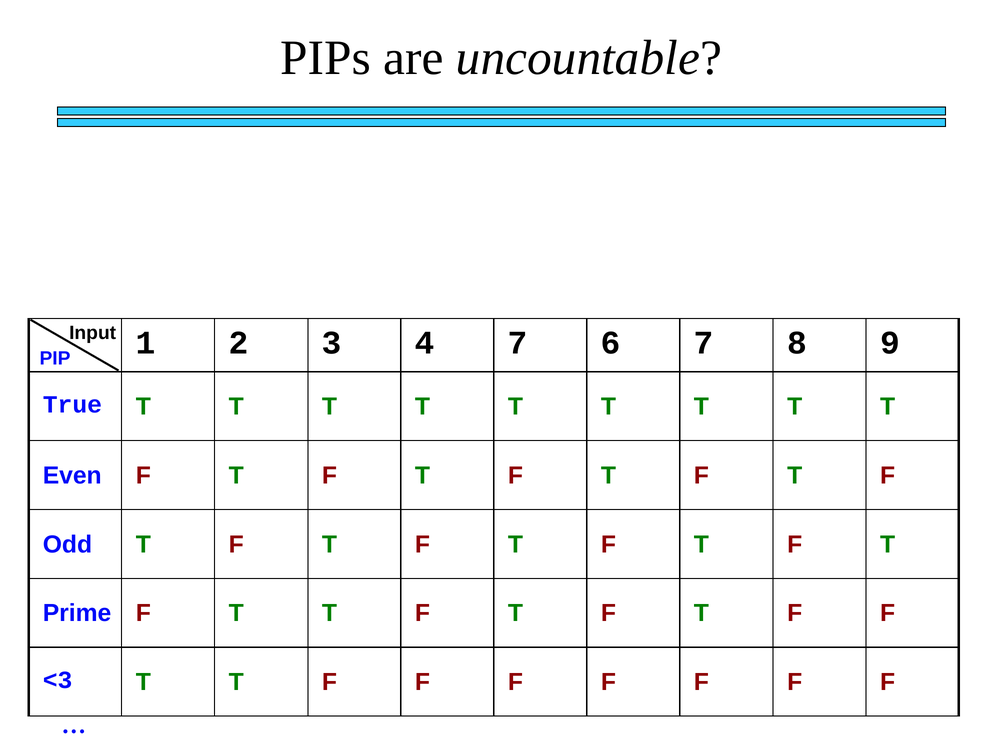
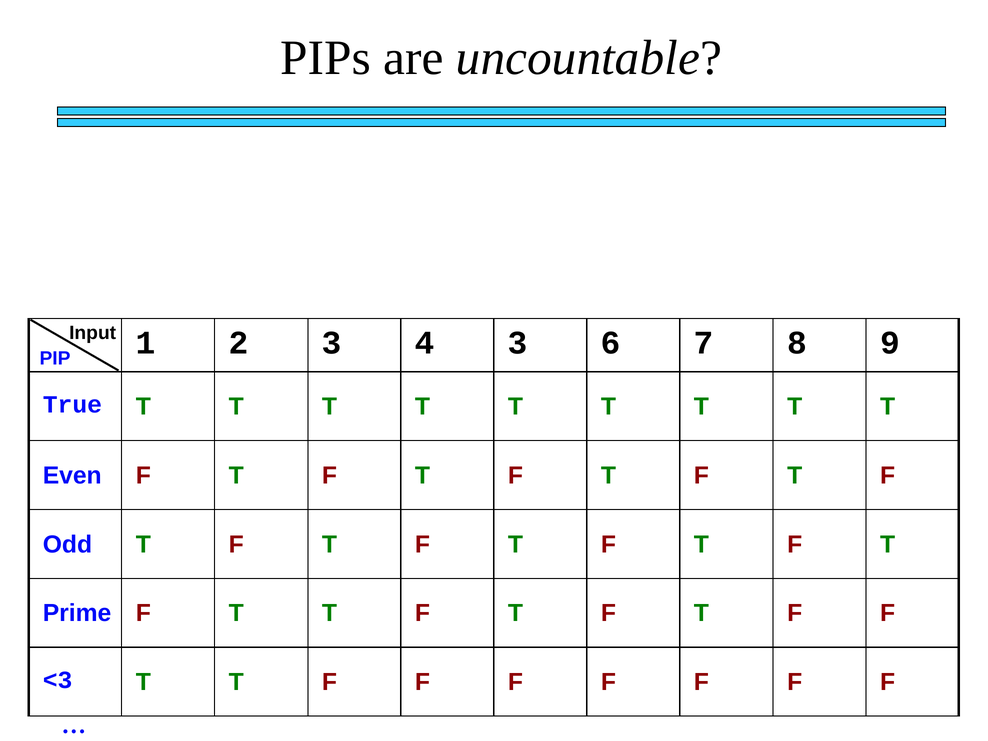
4 7: 7 -> 3
